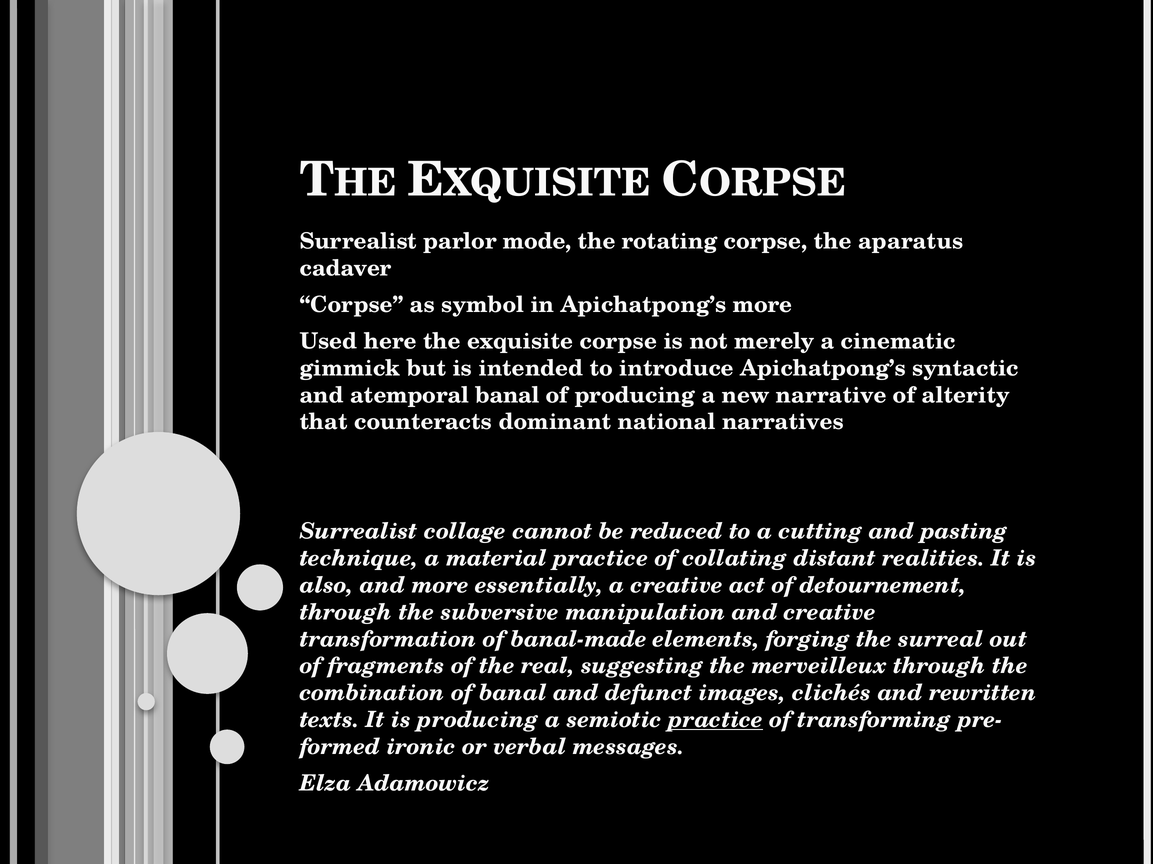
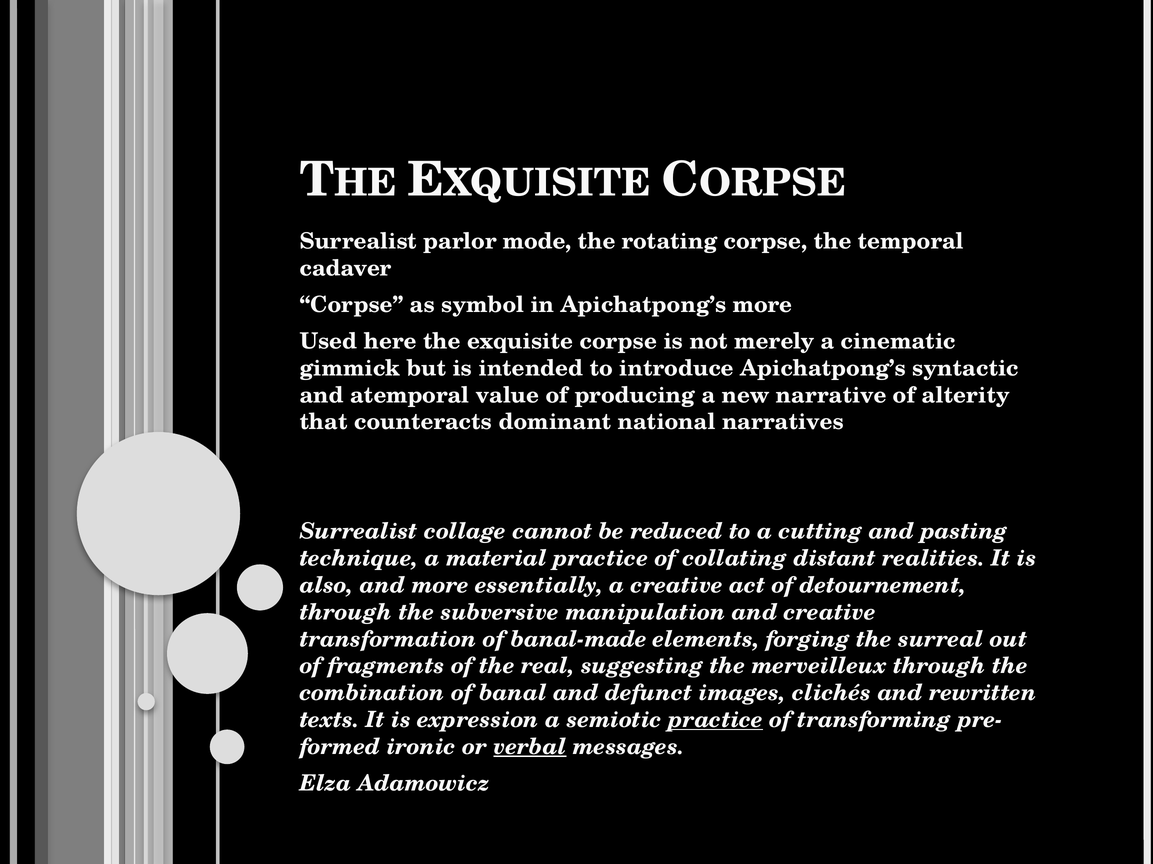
aparatus: aparatus -> temporal
atemporal banal: banal -> value
is producing: producing -> expression
verbal underline: none -> present
